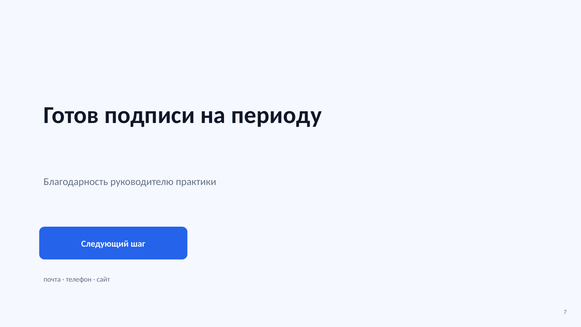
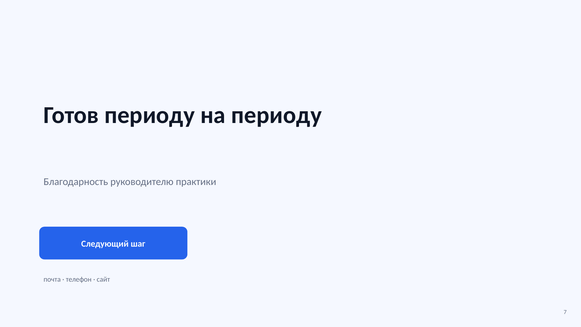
Готов подписи: подписи -> периоду
